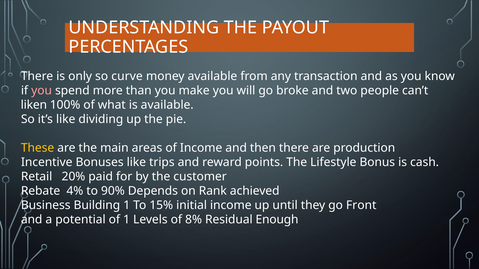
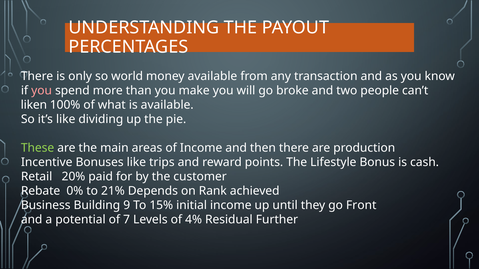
curve: curve -> world
These colour: yellow -> light green
4%: 4% -> 0%
90%: 90% -> 21%
Building 1: 1 -> 9
of 1: 1 -> 7
8%: 8% -> 4%
Enough: Enough -> Further
